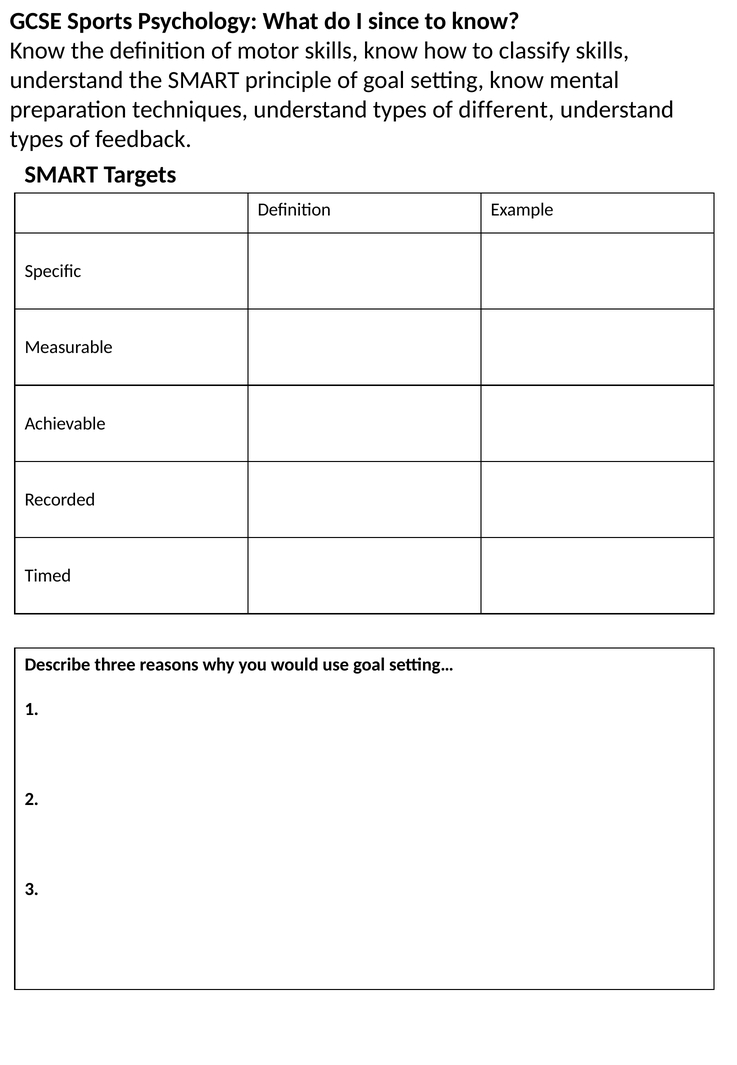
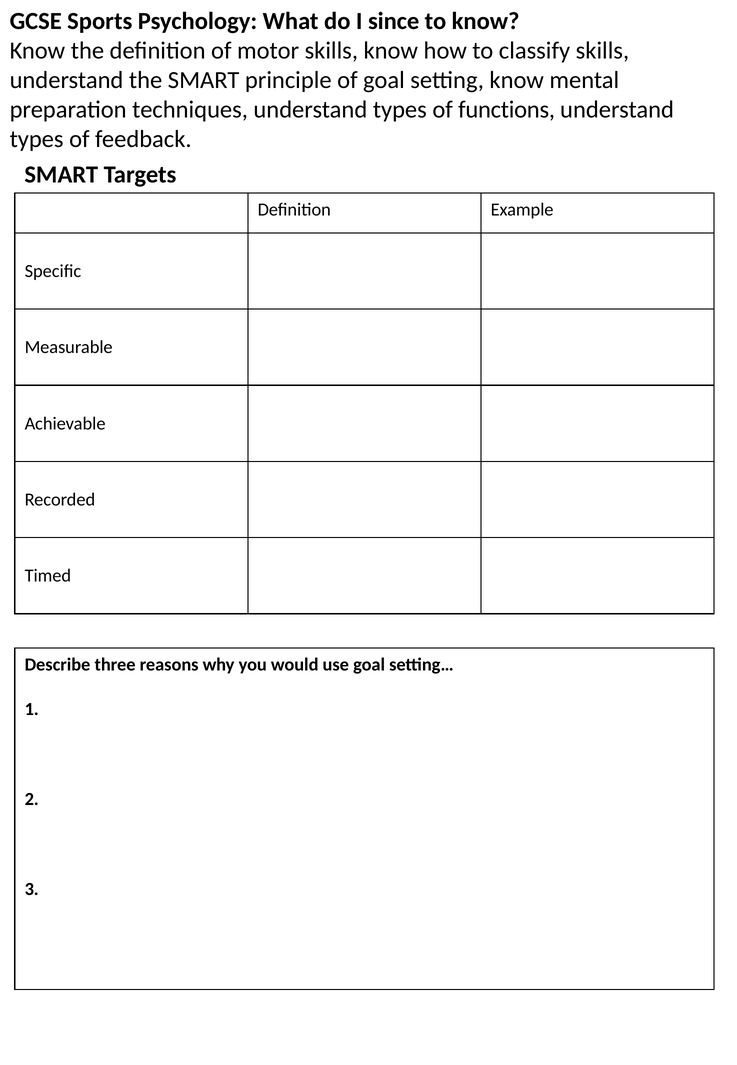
different: different -> functions
